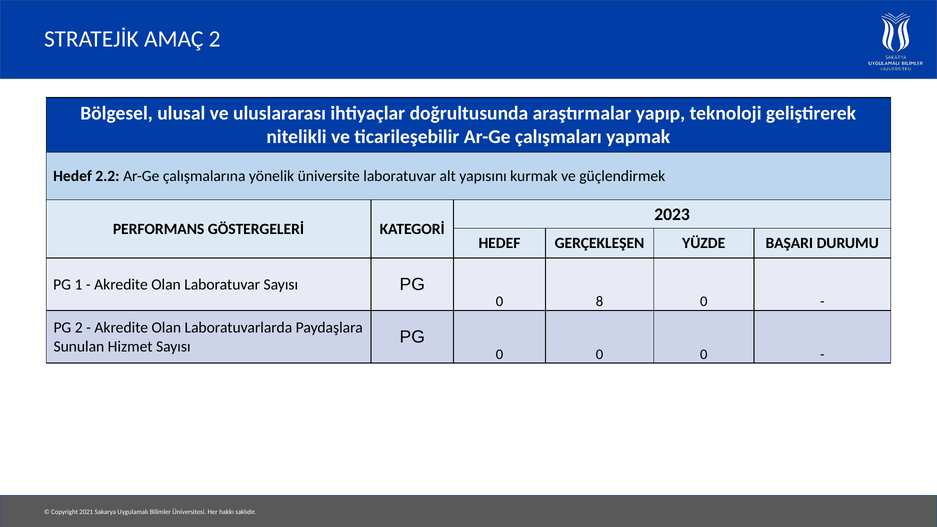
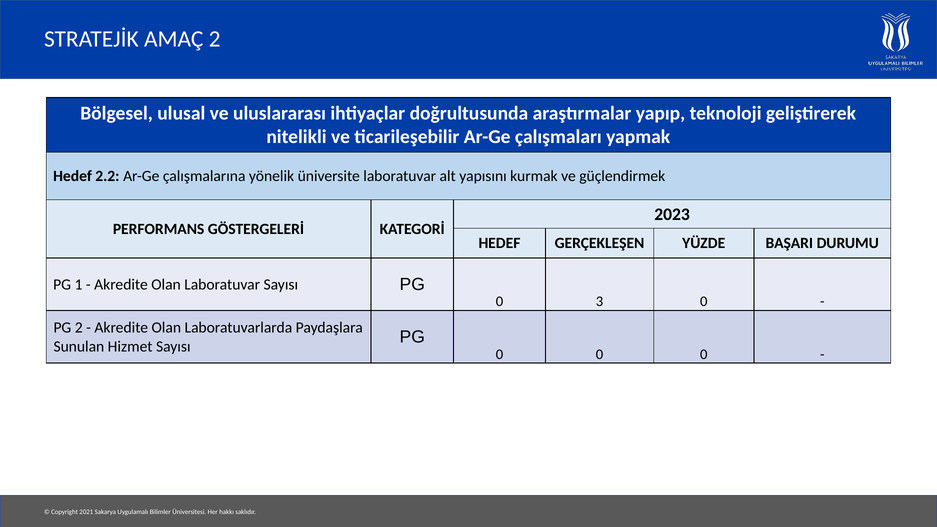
8: 8 -> 3
